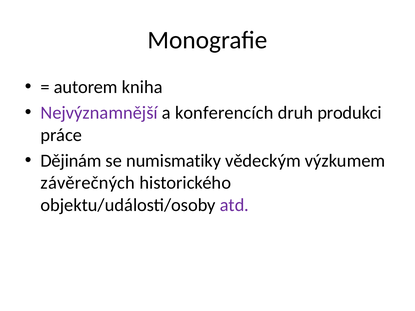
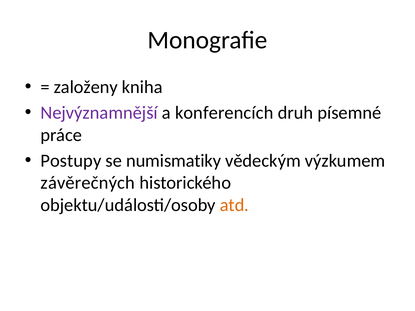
autorem: autorem -> založeny
produkci: produkci -> písemné
Dějinám: Dějinám -> Postupy
atd colour: purple -> orange
